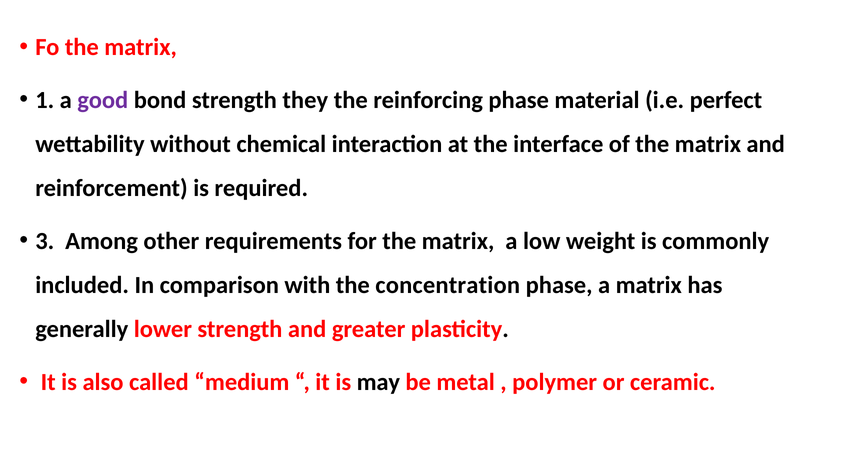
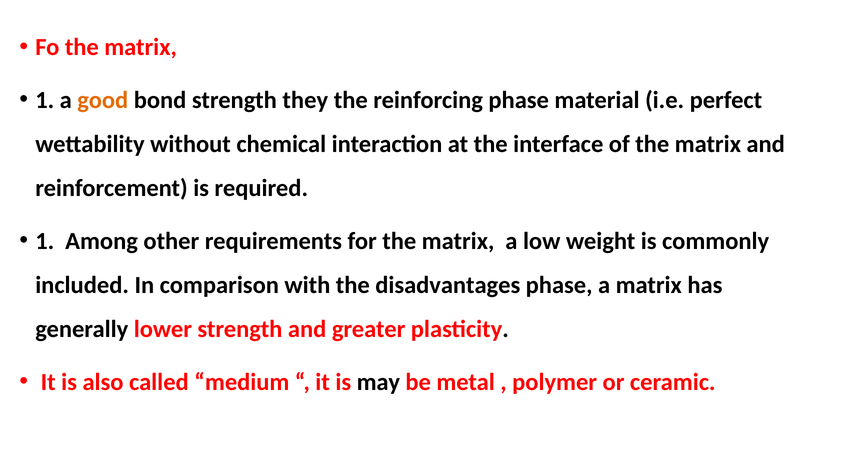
good colour: purple -> orange
3 at (45, 241): 3 -> 1
concentration: concentration -> disadvantages
